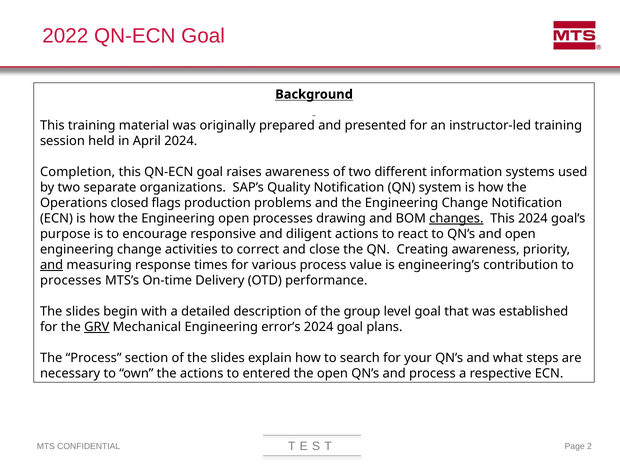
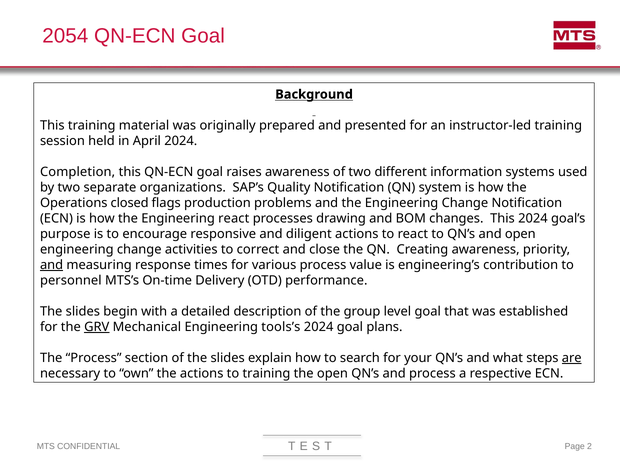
2022: 2022 -> 2054
Engineering open: open -> react
changes underline: present -> none
processes at (71, 280): processes -> personnel
error’s: error’s -> tools’s
are underline: none -> present
to entered: entered -> training
